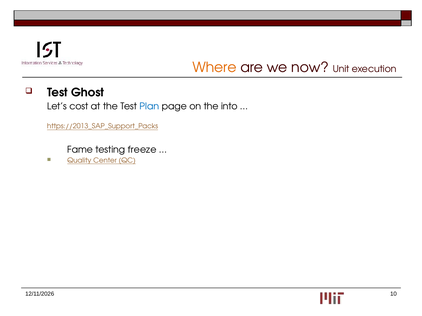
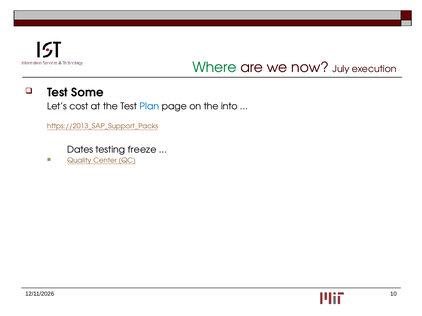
Where colour: orange -> green
Unit: Unit -> July
Ghost: Ghost -> Some
Fame: Fame -> Dates
